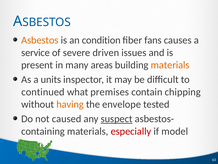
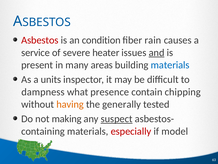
Asbestos colour: orange -> red
fans: fans -> rain
driven: driven -> heater
and underline: none -> present
materials at (170, 65) colour: orange -> blue
continued: continued -> dampness
premises: premises -> presence
envelope: envelope -> generally
caused: caused -> making
